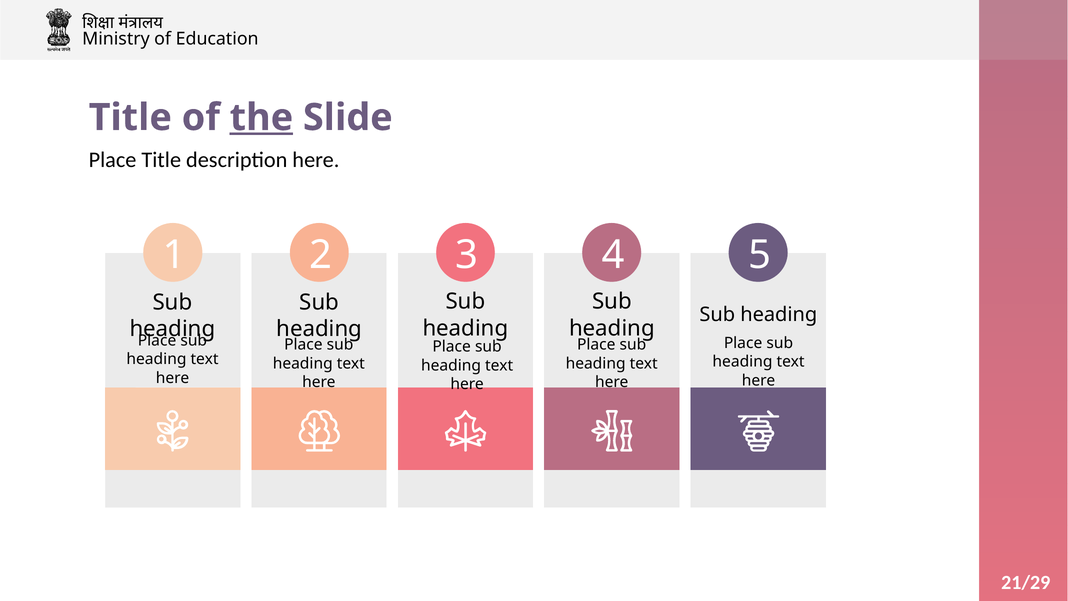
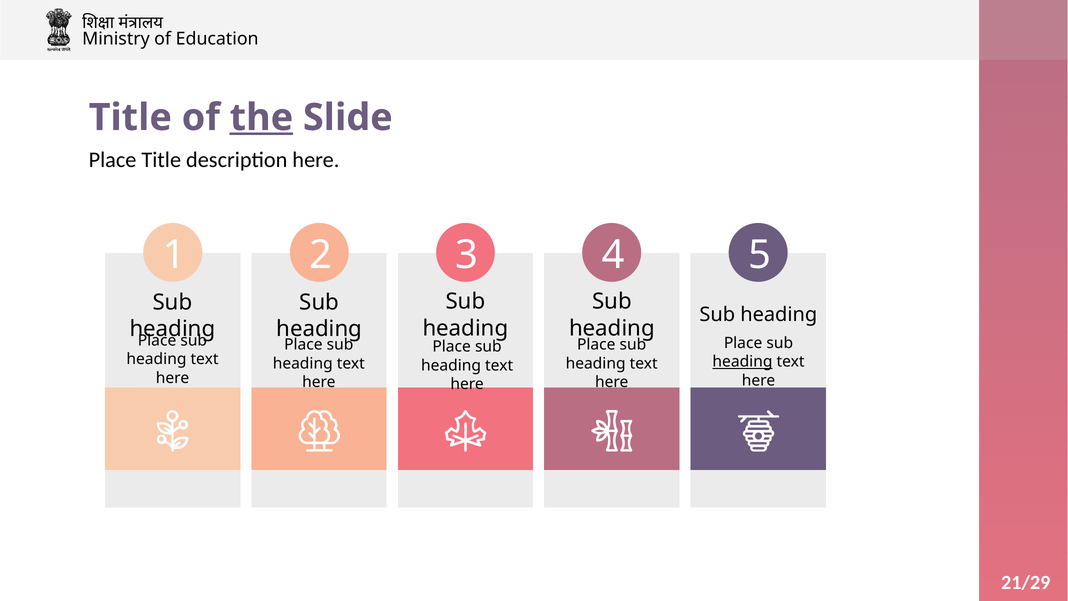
heading at (742, 362) underline: none -> present
